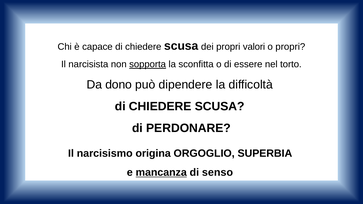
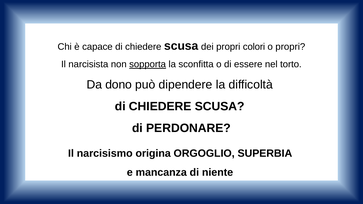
valori: valori -> colori
mancanza underline: present -> none
senso: senso -> niente
